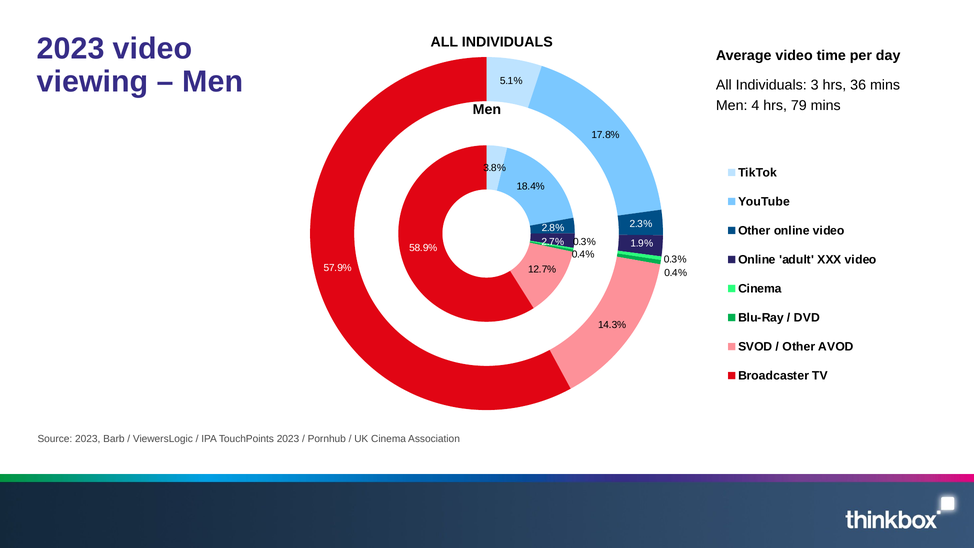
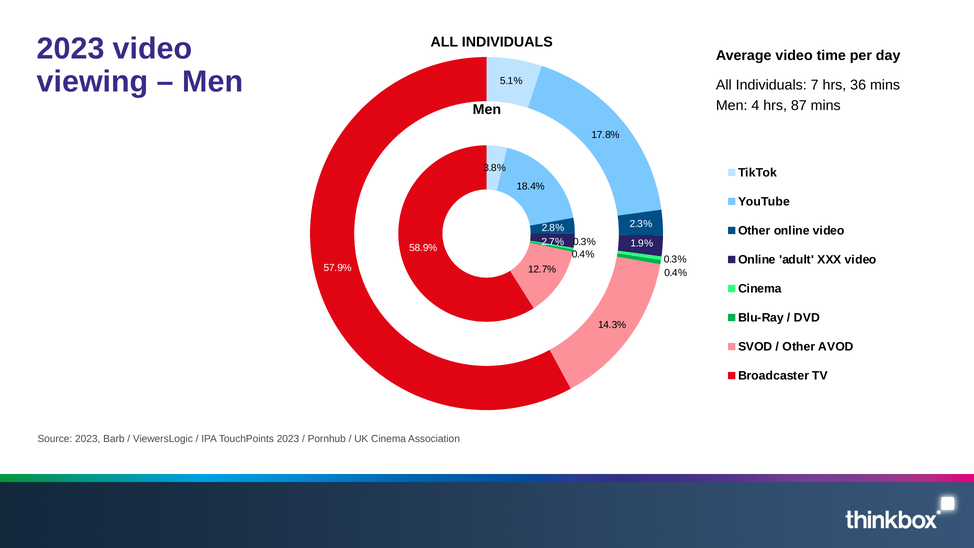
3: 3 -> 7
79: 79 -> 87
